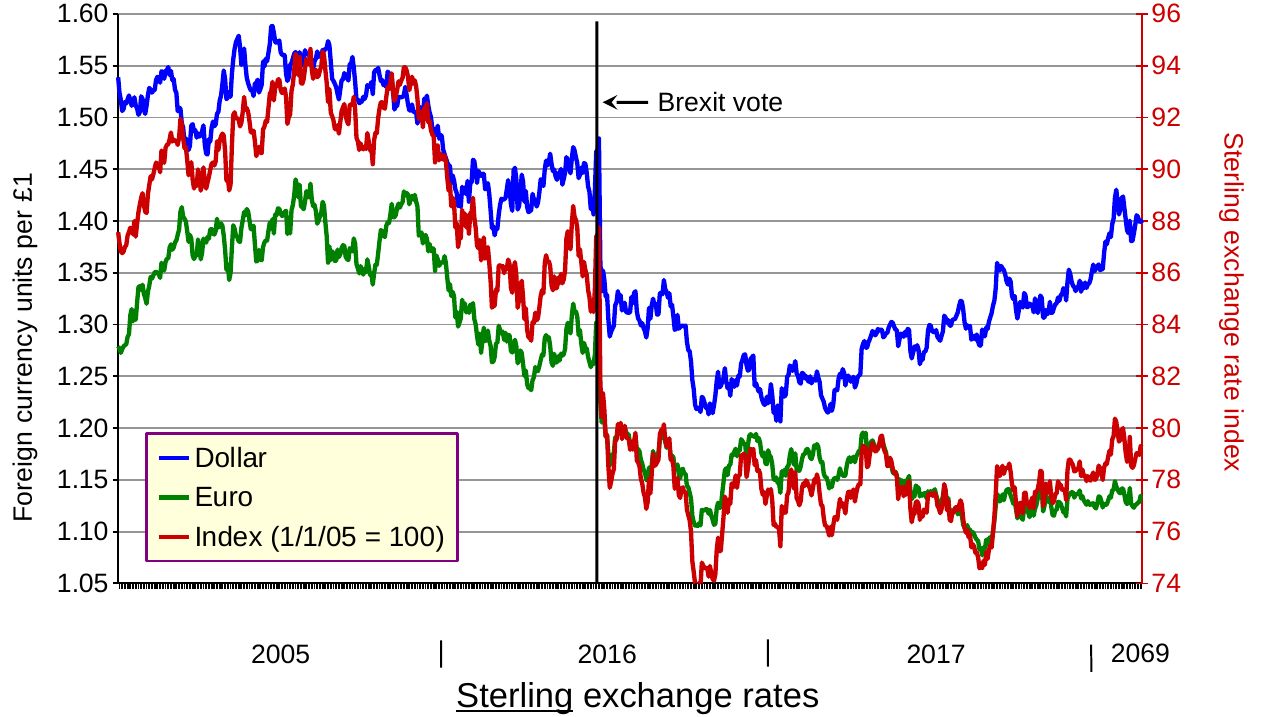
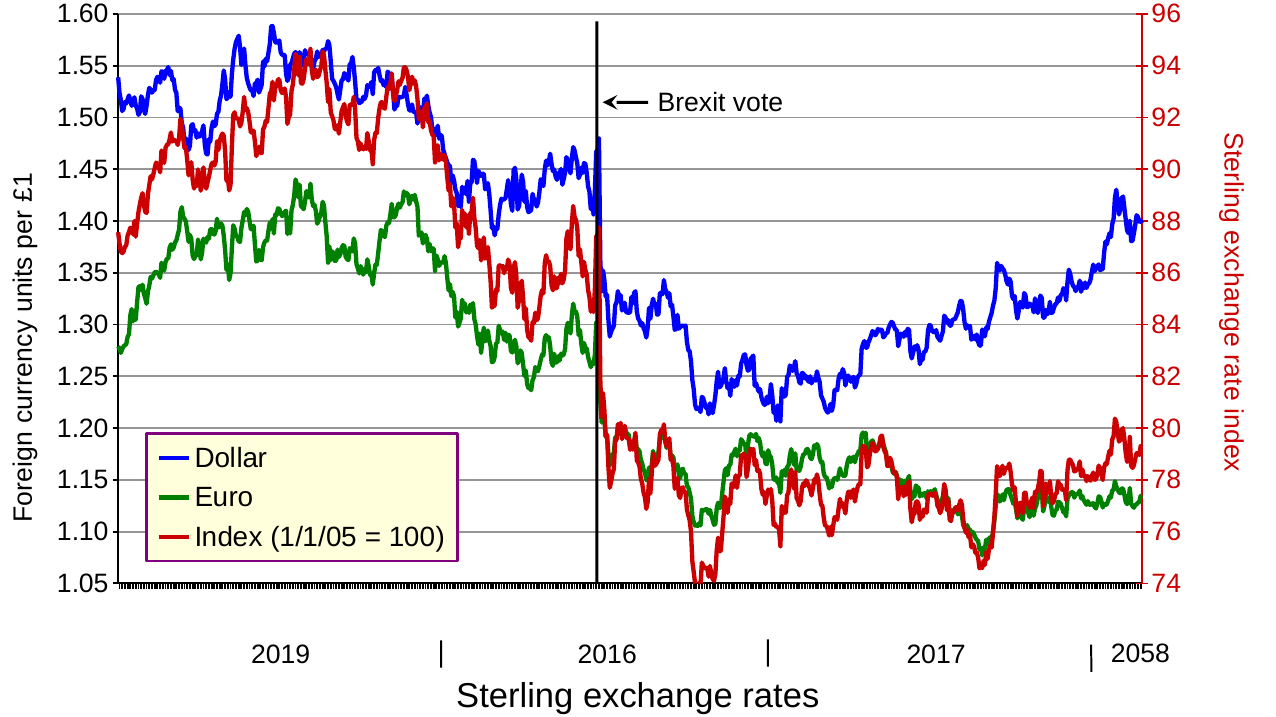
2005: 2005 -> 2019
2069: 2069 -> 2058
Sterling underline: present -> none
